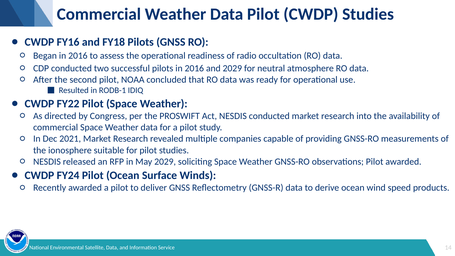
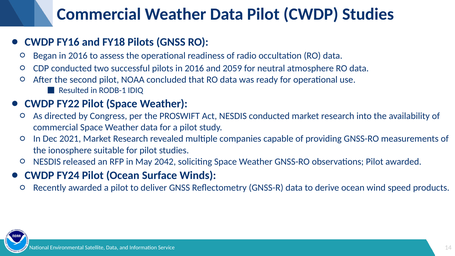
and 2029: 2029 -> 2059
May 2029: 2029 -> 2042
